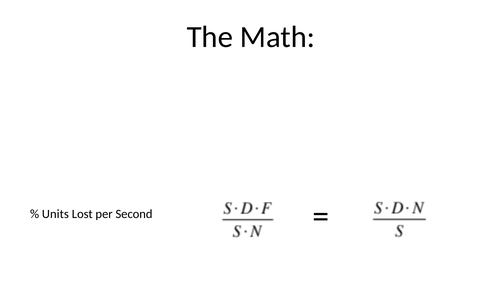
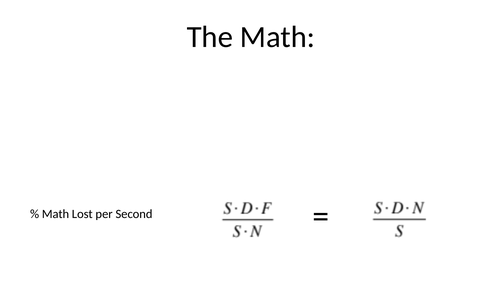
Units at (55, 213): Units -> Math
